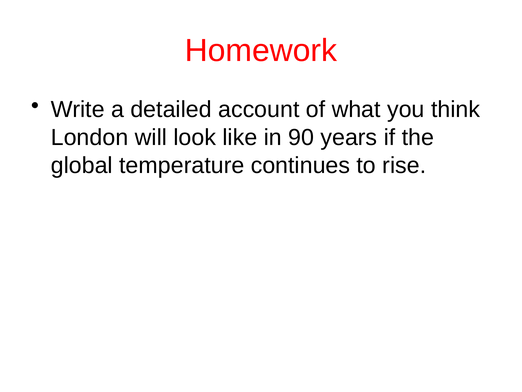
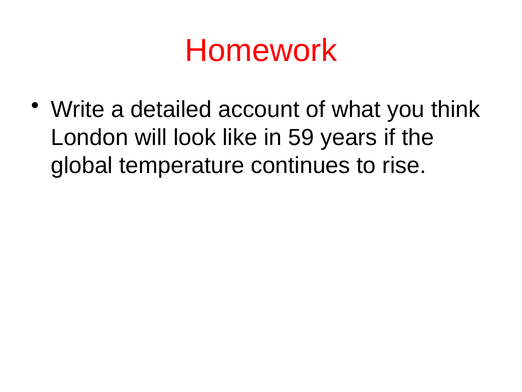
90: 90 -> 59
